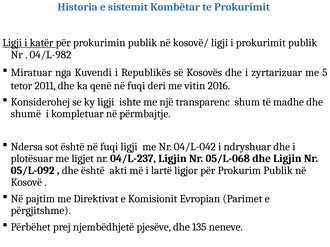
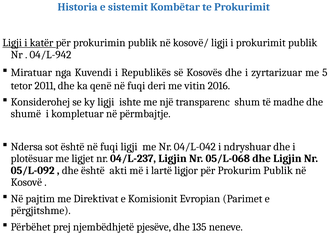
04/L-982: 04/L-982 -> 04/L-942
